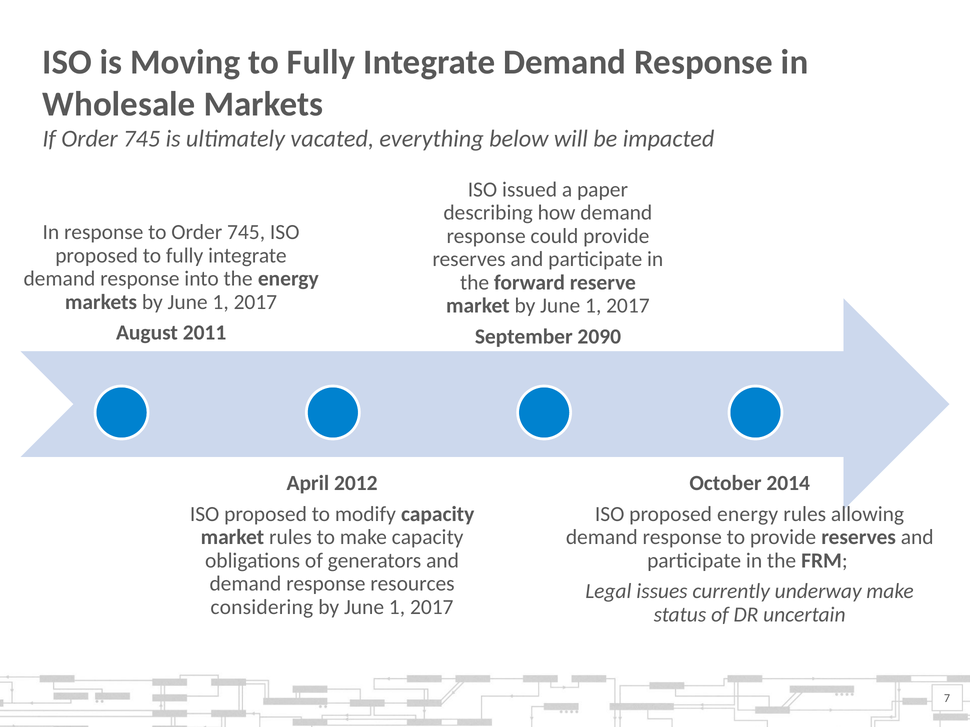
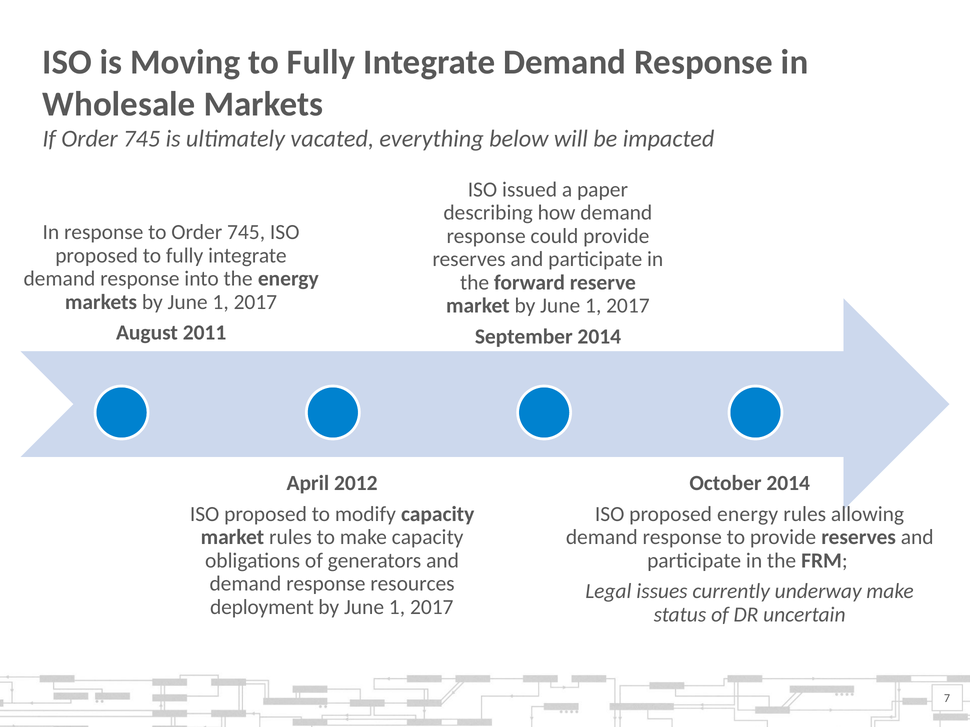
September 2090: 2090 -> 2014
considering: considering -> deployment
